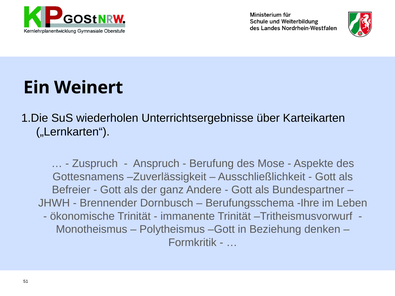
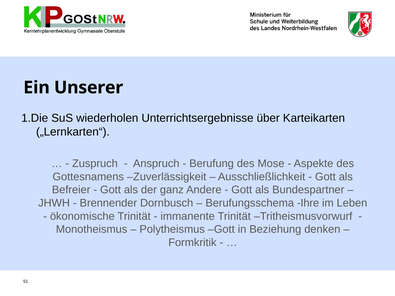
Weinert: Weinert -> Unserer
